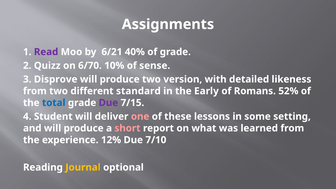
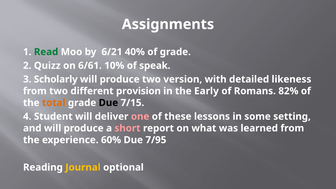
Read colour: purple -> green
6/70: 6/70 -> 6/61
sense: sense -> speak
Disprove: Disprove -> Scholarly
standard: standard -> provision
52%: 52% -> 82%
total colour: blue -> orange
Due at (108, 103) colour: purple -> black
12%: 12% -> 60%
7/10: 7/10 -> 7/95
